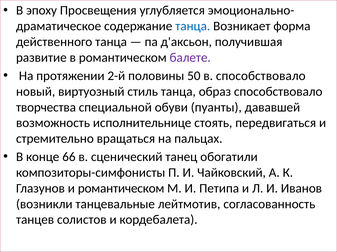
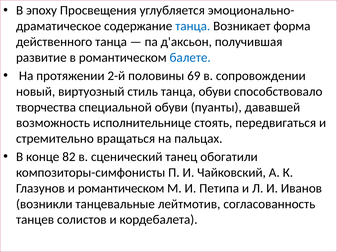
балете colour: purple -> blue
50: 50 -> 69
в способствовало: способствовало -> сопровождении
танца образ: образ -> обуви
66: 66 -> 82
